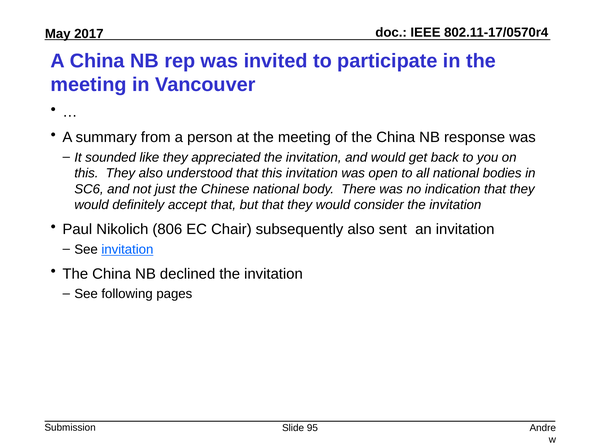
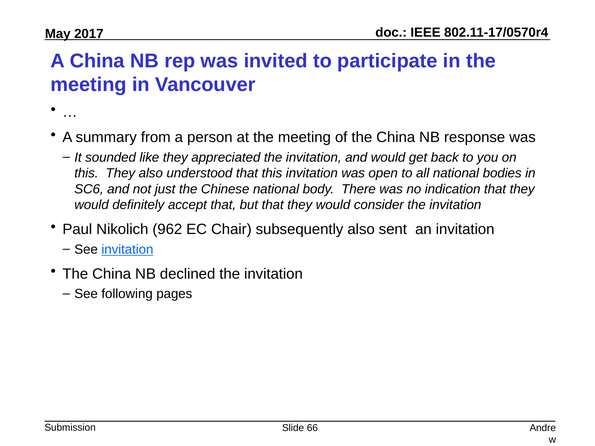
806: 806 -> 962
95: 95 -> 66
